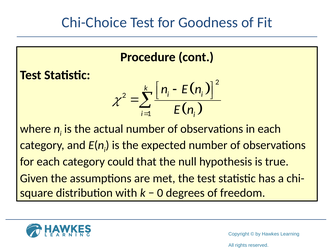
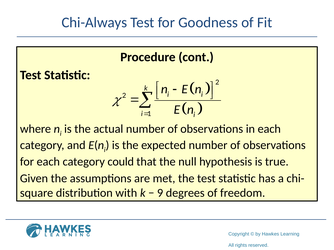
Chi-Choice: Chi-Choice -> Chi-Always
0: 0 -> 9
